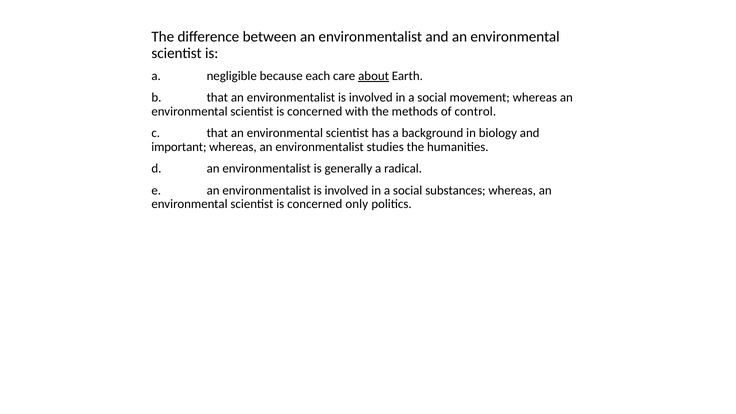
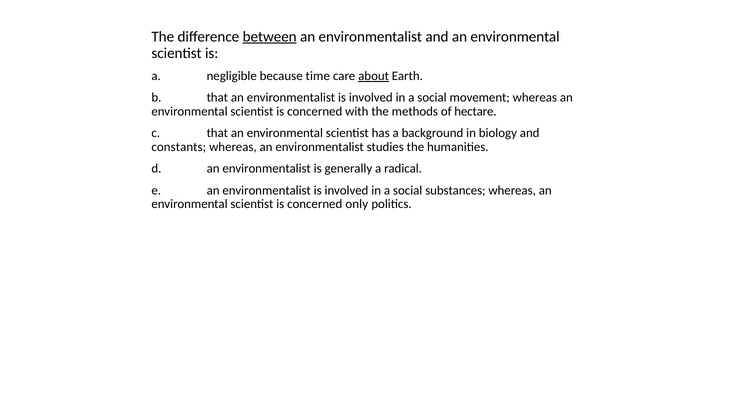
between underline: none -> present
each: each -> time
control: control -> hectare
important: important -> constants
